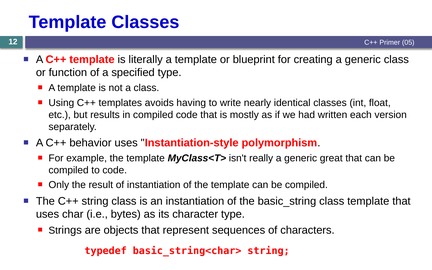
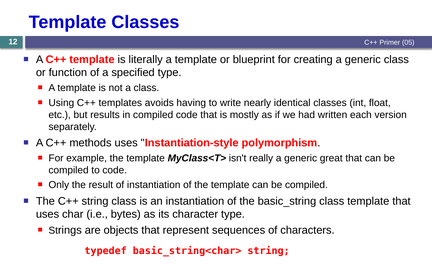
behavior: behavior -> methods
